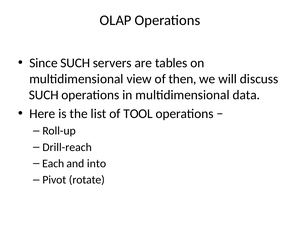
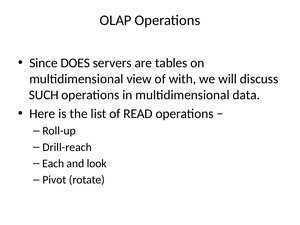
Since SUCH: SUCH -> DOES
then: then -> with
TOOL: TOOL -> READ
into: into -> look
